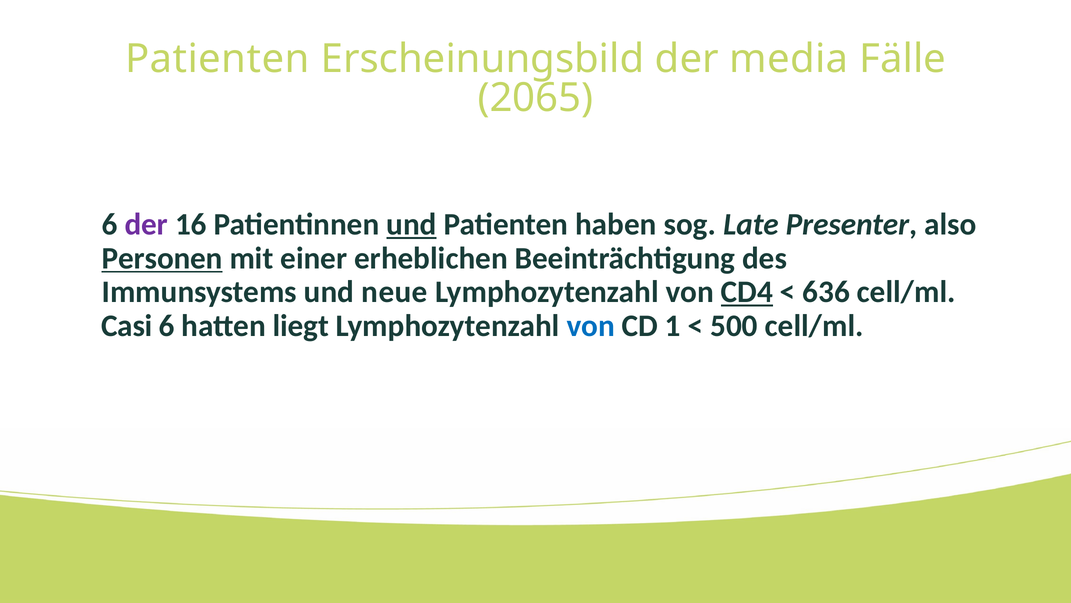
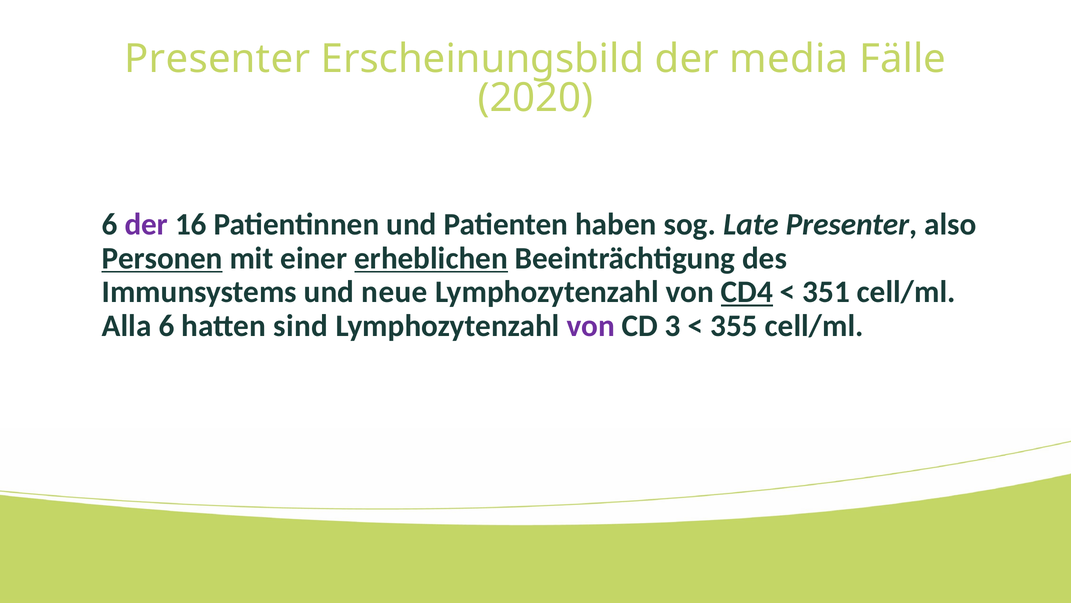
Patienten at (217, 59): Patienten -> Presenter
2065: 2065 -> 2020
und at (412, 224) underline: present -> none
erheblichen underline: none -> present
636: 636 -> 351
Casi: Casi -> Alla
liegt: liegt -> sind
von at (591, 326) colour: blue -> purple
1: 1 -> 3
500: 500 -> 355
